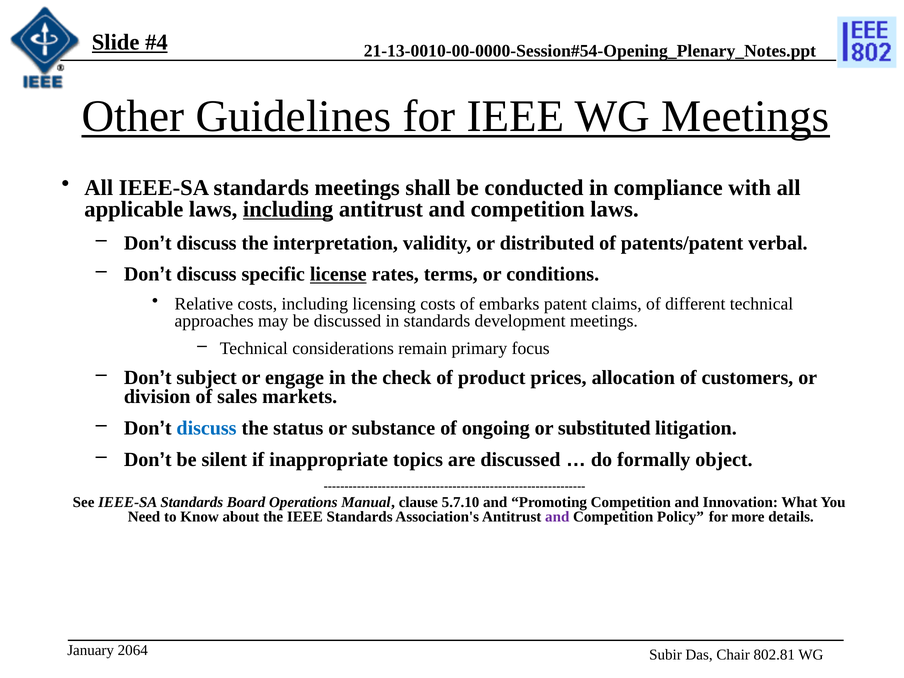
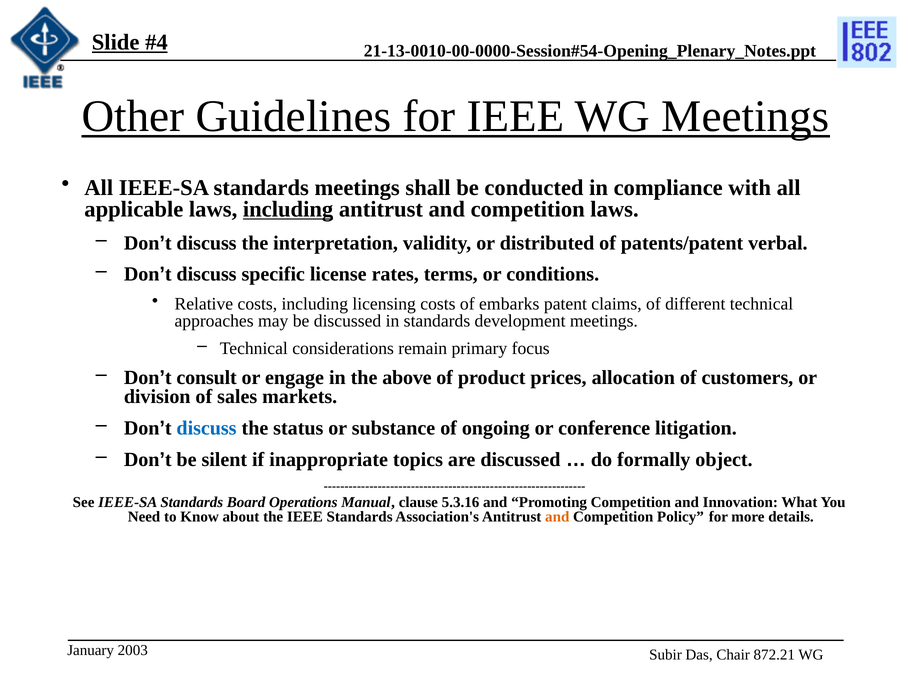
license underline: present -> none
subject: subject -> consult
check: check -> above
substituted: substituted -> conference
5.7.10: 5.7.10 -> 5.3.16
and at (557, 517) colour: purple -> orange
2064: 2064 -> 2003
802.81: 802.81 -> 872.21
